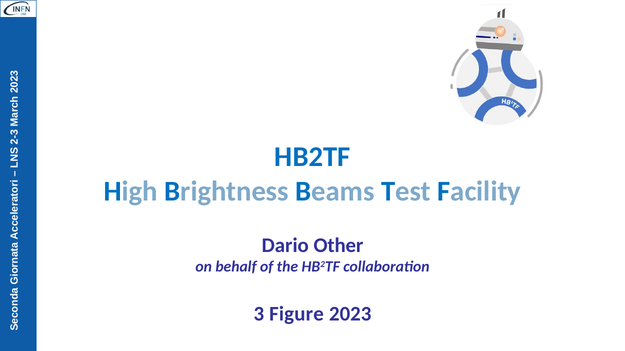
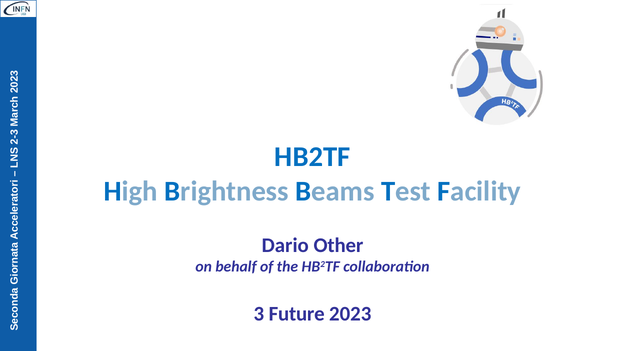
Figure: Figure -> Future
